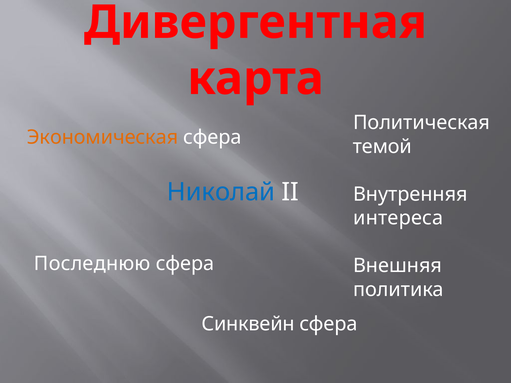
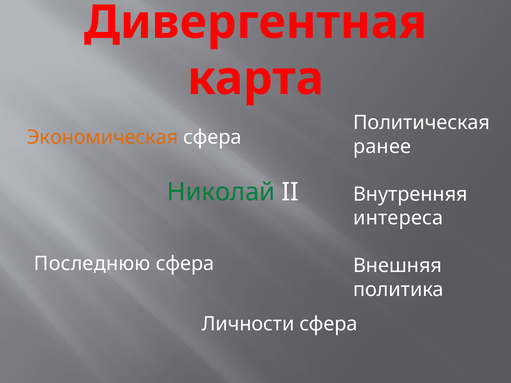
темой: темой -> ранее
Николай colour: blue -> green
Синквейн: Синквейн -> Личности
